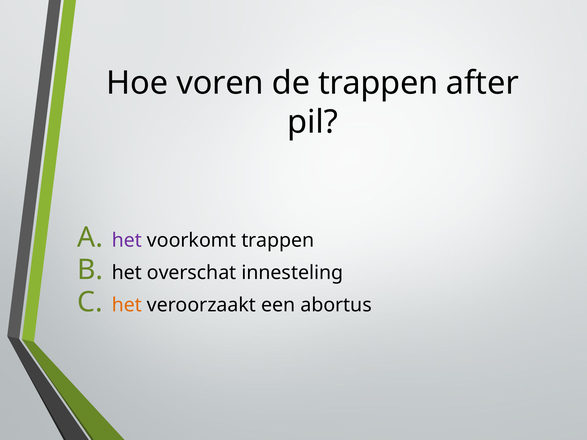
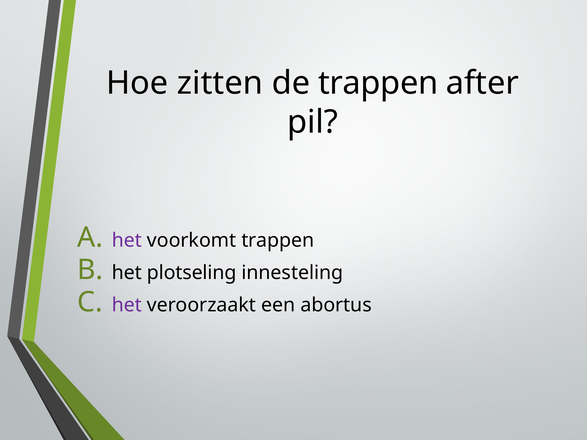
voren: voren -> zitten
overschat: overschat -> plotseling
het at (127, 305) colour: orange -> purple
